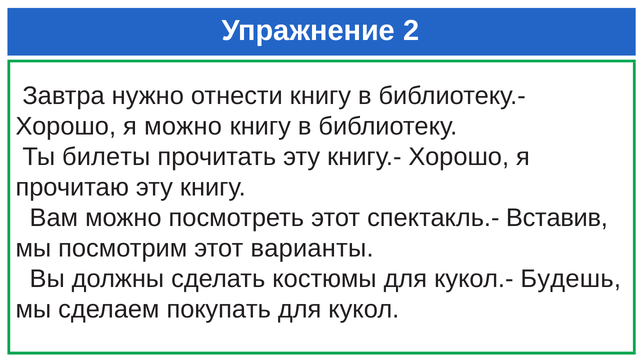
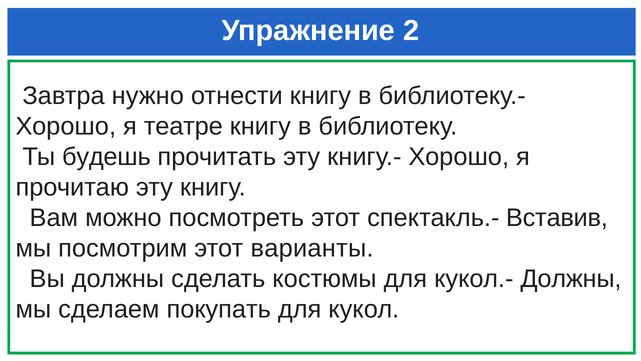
я можно: можно -> театре
билеты: билеты -> будешь
кукол.- Будешь: Будешь -> Должны
